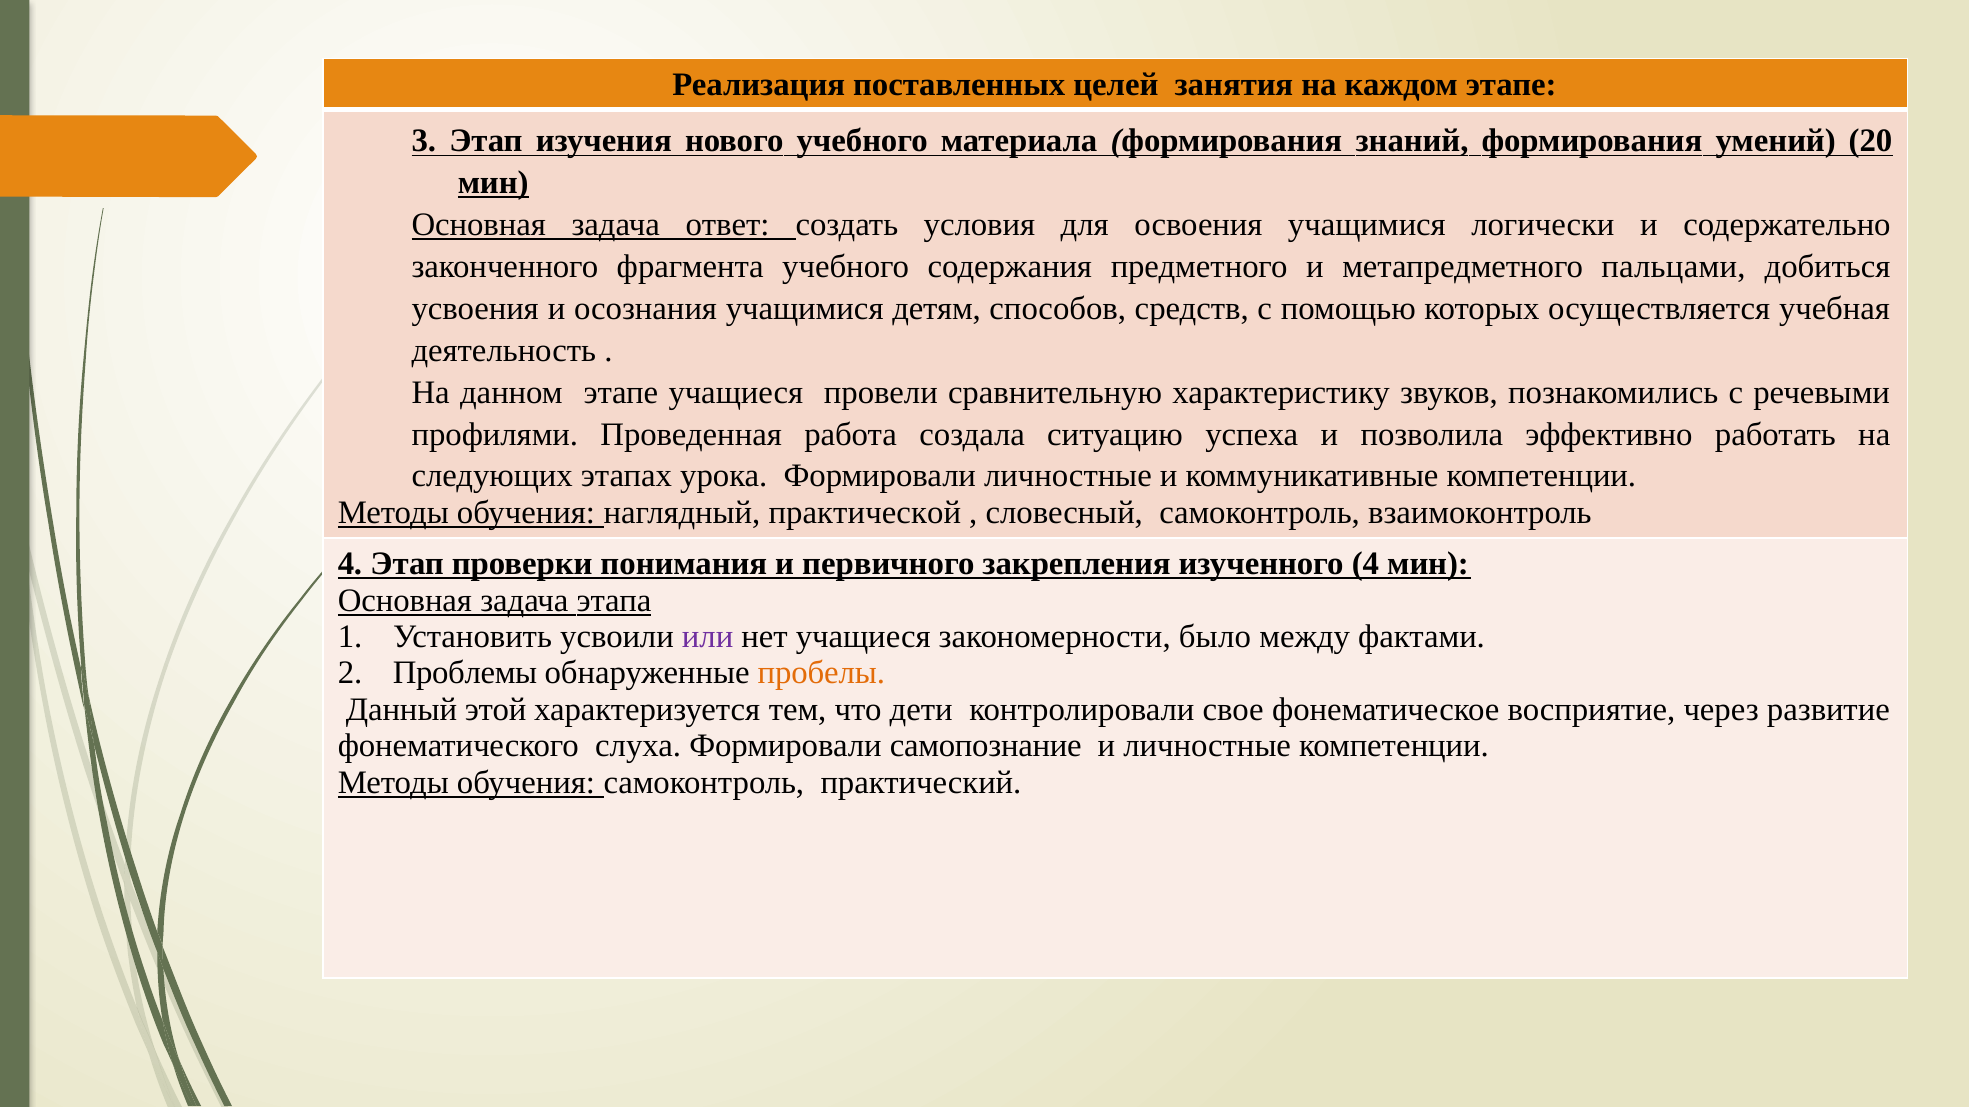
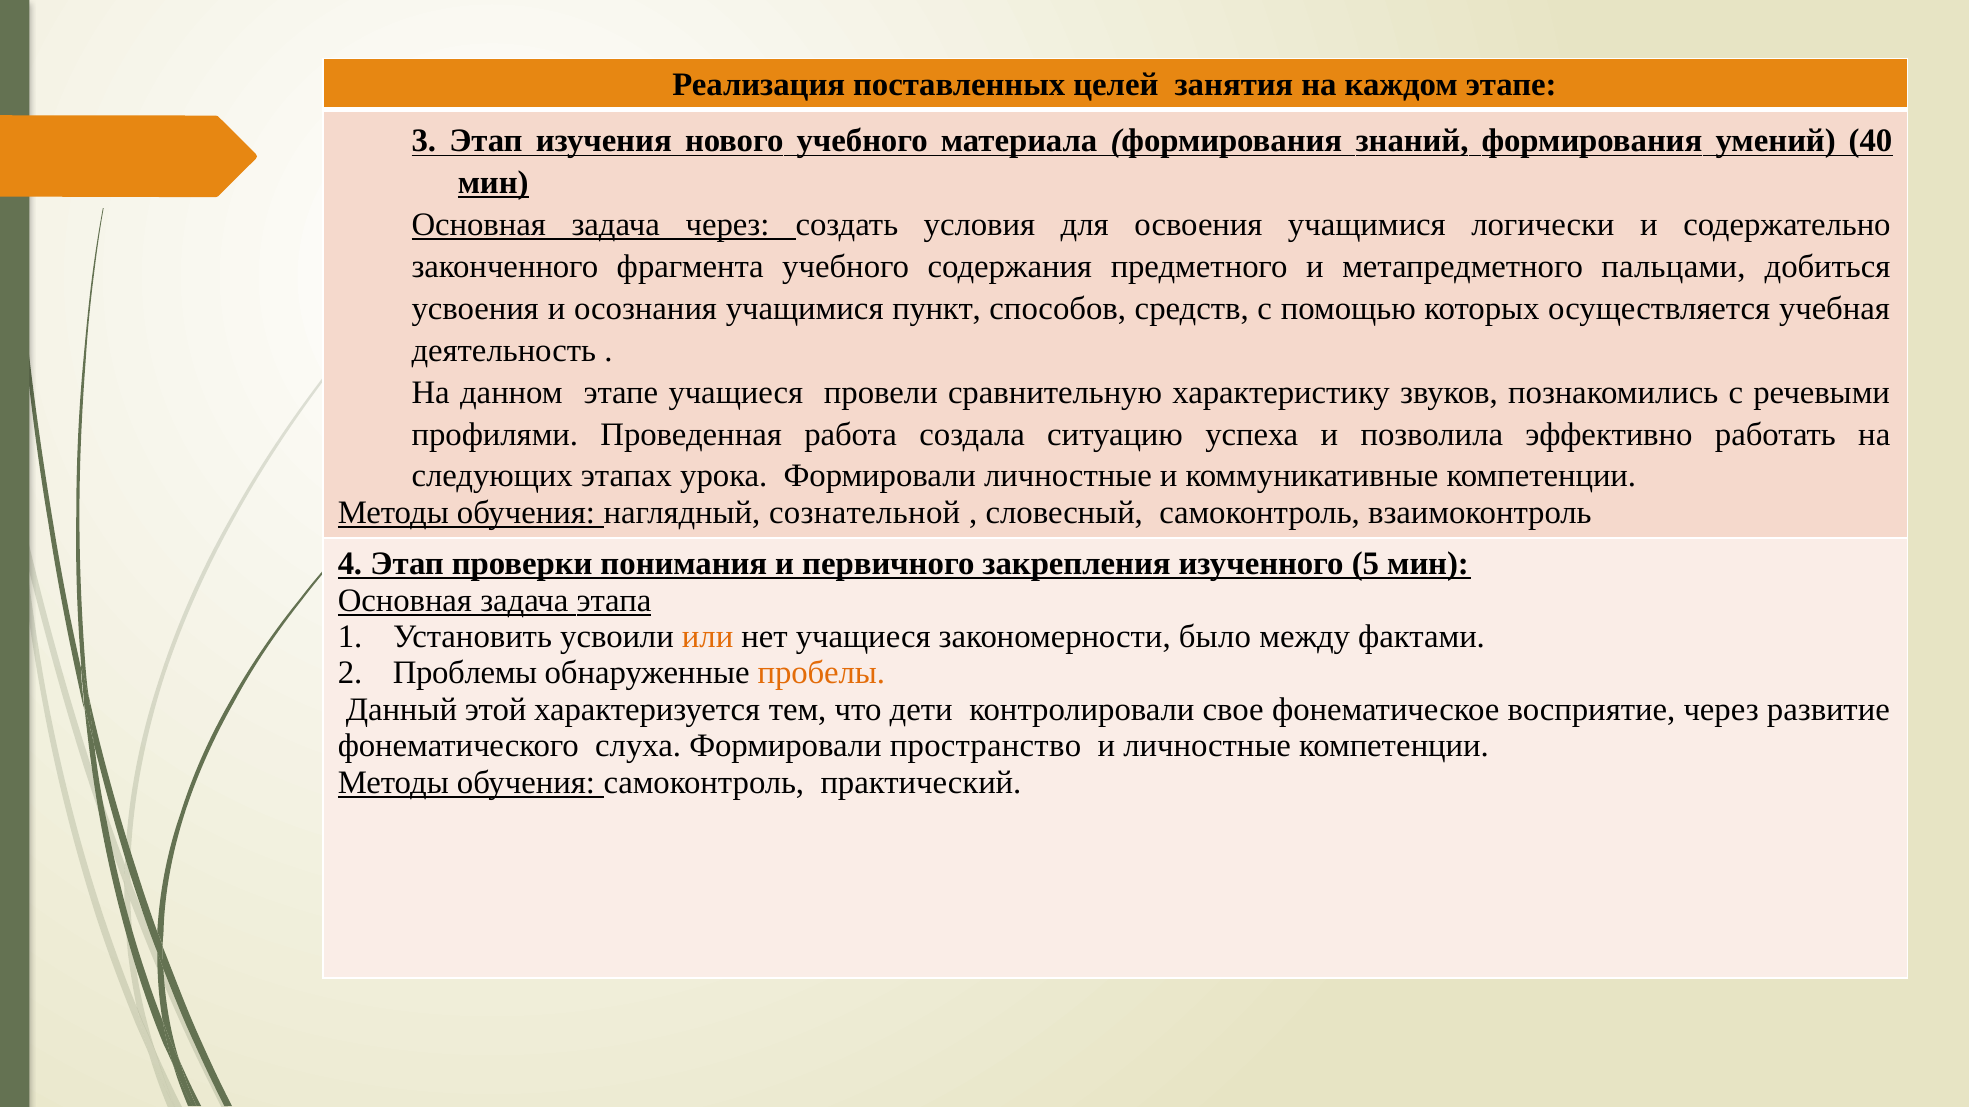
20: 20 -> 40
задача ответ: ответ -> через
детям: детям -> пункт
практической: практической -> сознательной
изученного 4: 4 -> 5
или colour: purple -> orange
самопознание: самопознание -> пространство
